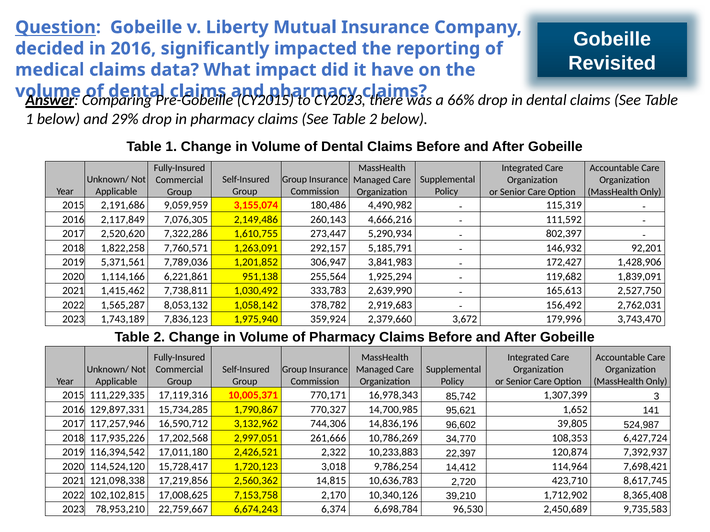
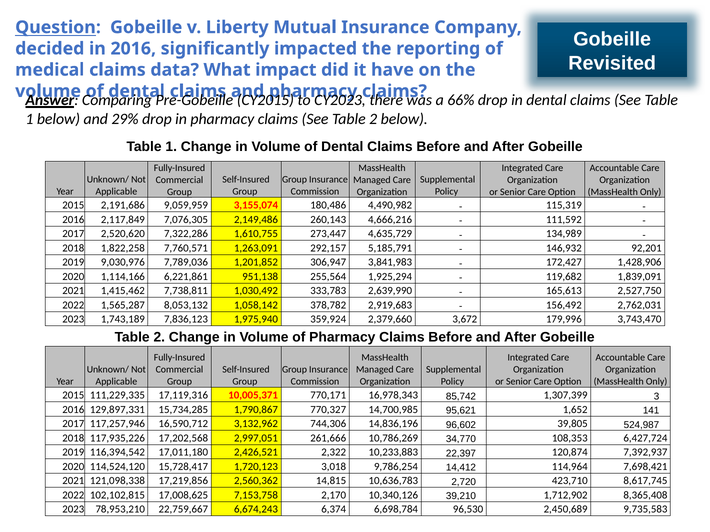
5,290,934: 5,290,934 -> 4,635,729
802,397: 802,397 -> 134,989
5,371,561: 5,371,561 -> 9,030,976
